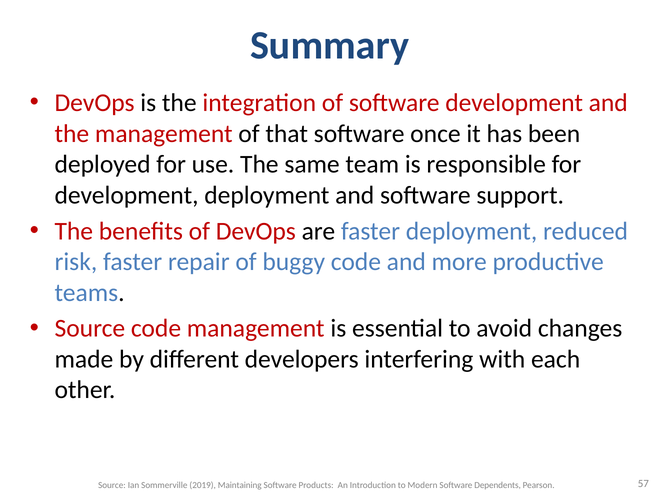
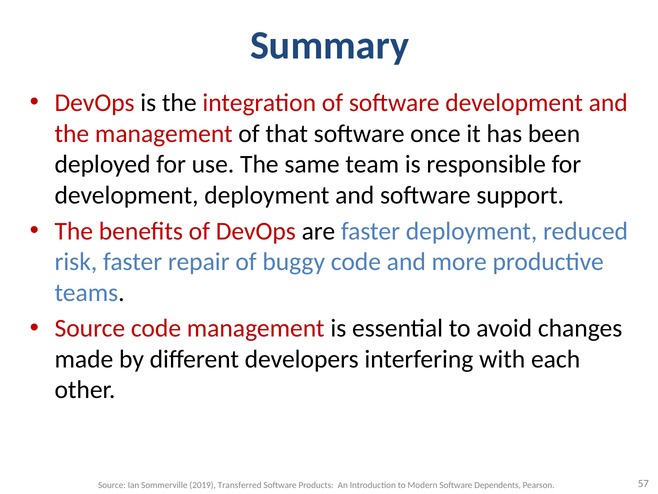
Maintaining: Maintaining -> Transferred
